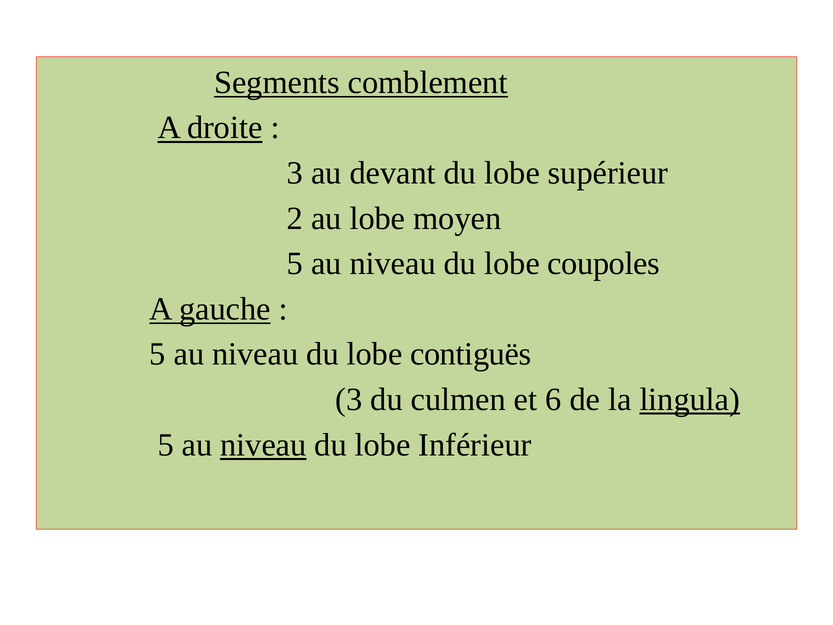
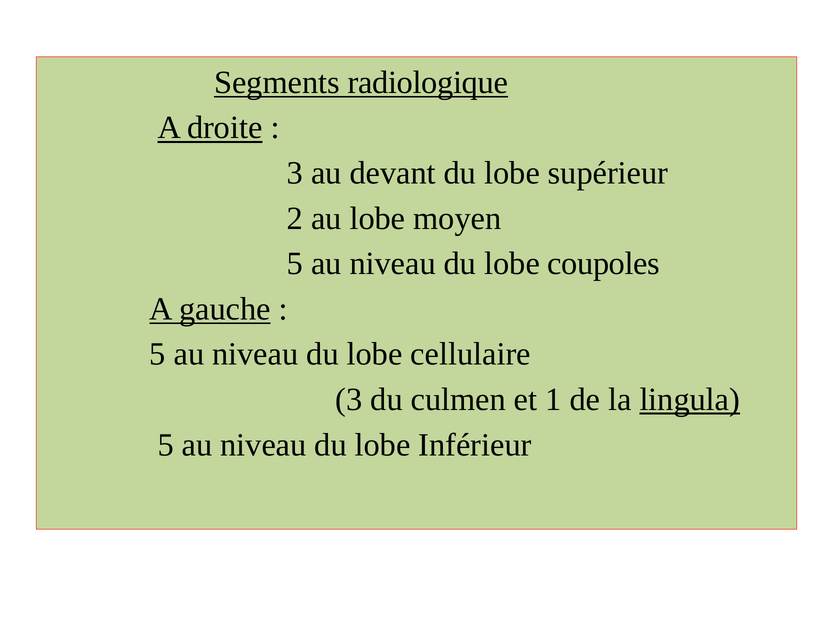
comblement: comblement -> radiologique
contiguës: contiguës -> cellulaire
6: 6 -> 1
niveau at (263, 445) underline: present -> none
